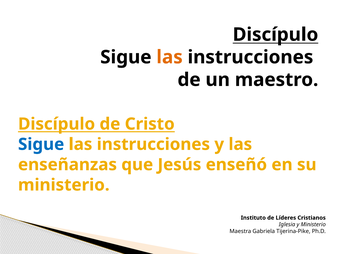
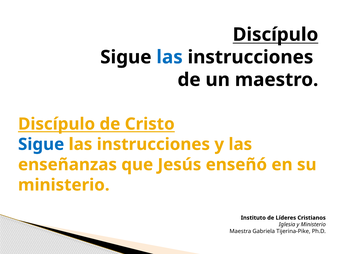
las at (170, 57) colour: orange -> blue
